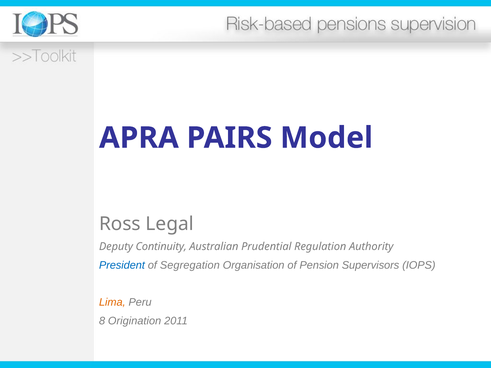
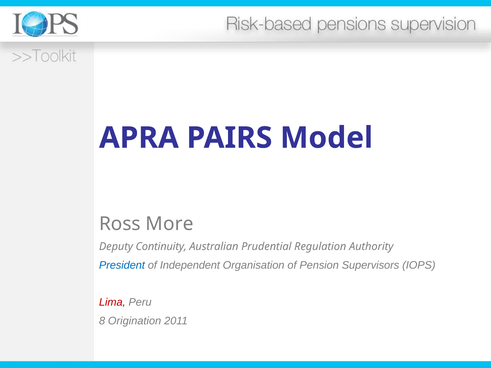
Legal: Legal -> More
Segregation: Segregation -> Independent
Lima colour: orange -> red
